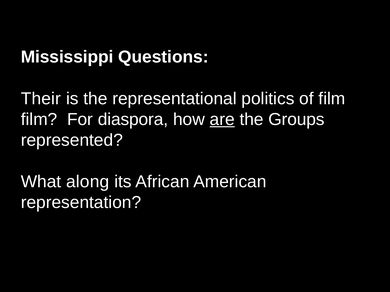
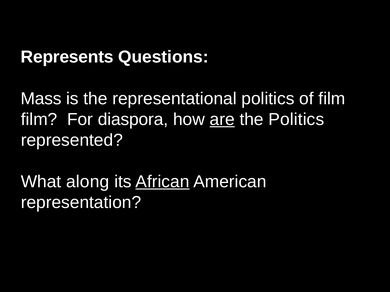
Mississippi: Mississippi -> Represents
Their: Their -> Mass
the Groups: Groups -> Politics
African underline: none -> present
